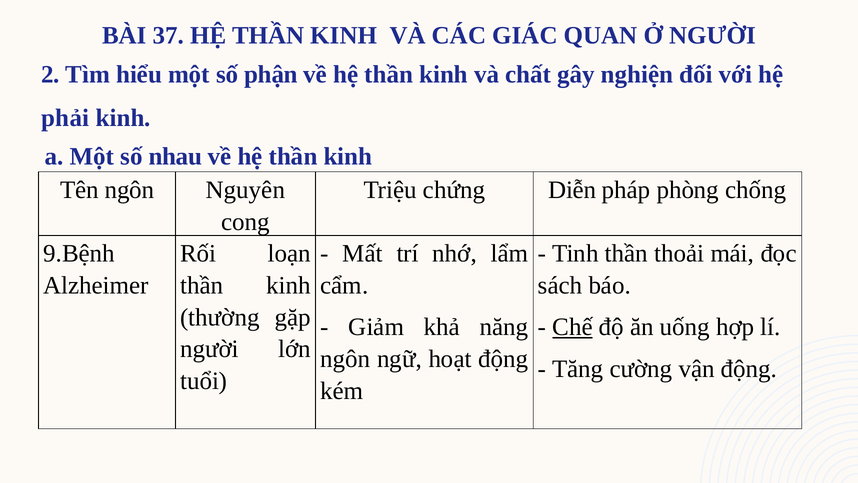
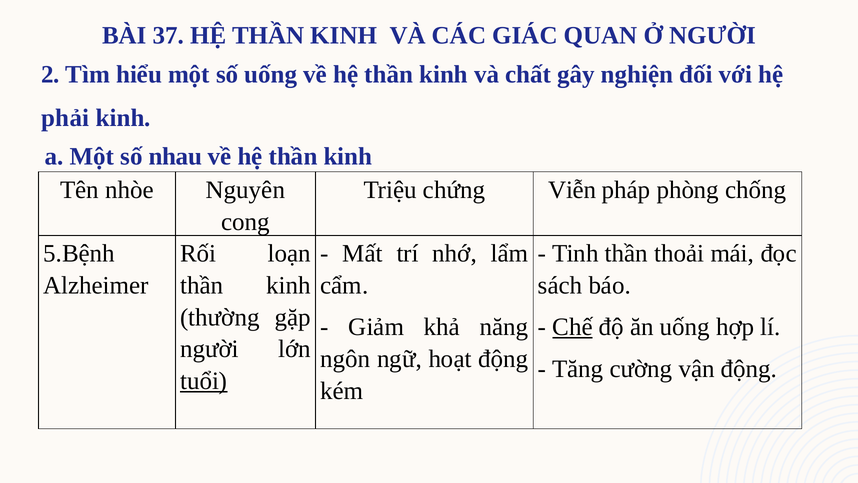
số phận: phận -> uống
Tên ngôn: ngôn -> nhòe
Diễn: Diễn -> Viễn
9.Bệnh: 9.Bệnh -> 5.Bệnh
tuổi underline: none -> present
